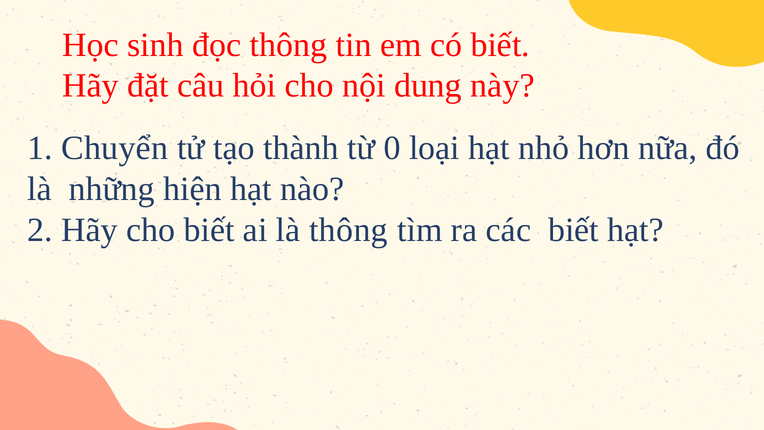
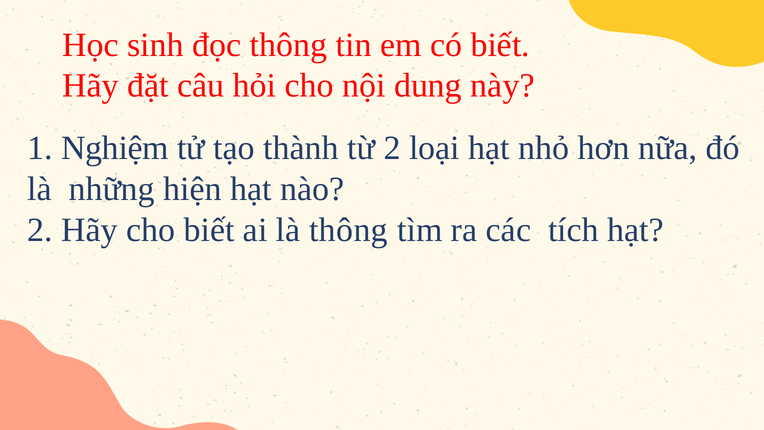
Chuyển: Chuyển -> Nghiệm
từ 0: 0 -> 2
các biết: biết -> tích
